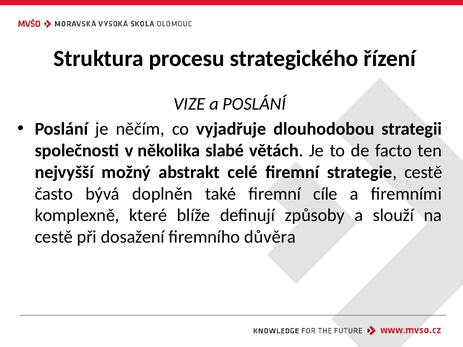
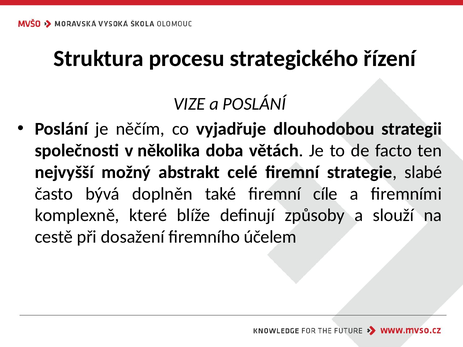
slabé: slabé -> doba
strategie cestě: cestě -> slabé
důvěra: důvěra -> účelem
